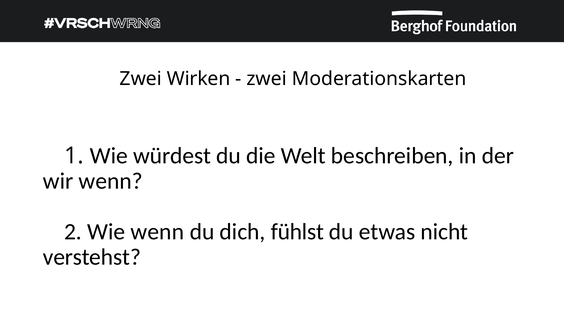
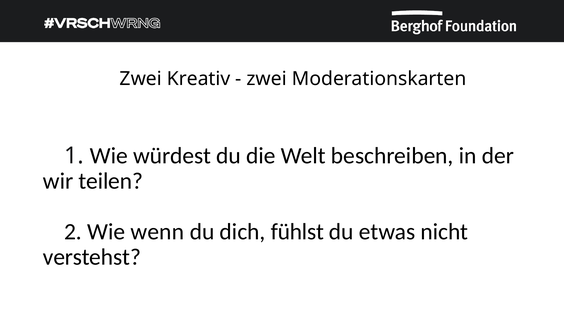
Wirken: Wirken -> Kreativ
wir wenn: wenn -> teilen
